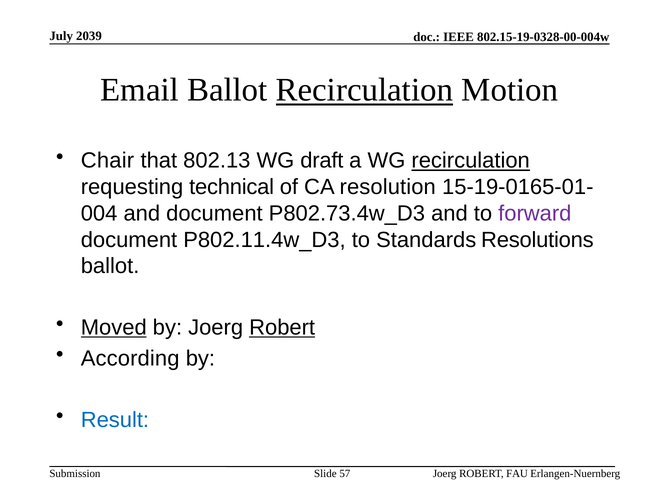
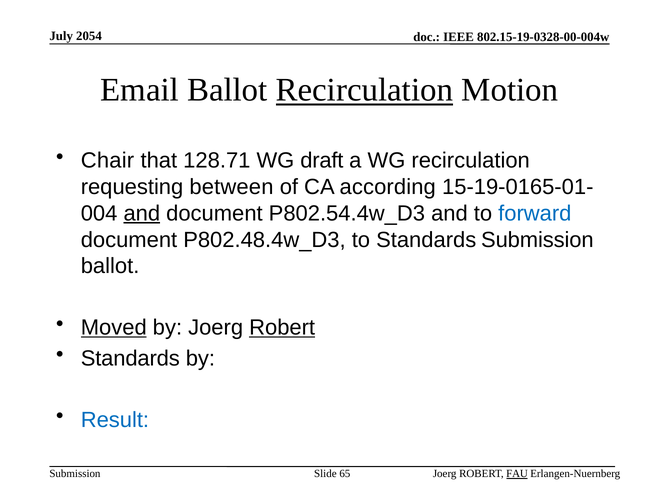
2039: 2039 -> 2054
802.13: 802.13 -> 128.71
recirculation at (471, 161) underline: present -> none
technical: technical -> between
resolution: resolution -> according
and at (142, 214) underline: none -> present
P802.73.4w_D3: P802.73.4w_D3 -> P802.54.4w_D3
forward colour: purple -> blue
P802.11.4w_D3: P802.11.4w_D3 -> P802.48.4w_D3
Standards Resolutions: Resolutions -> Submission
According at (130, 358): According -> Standards
57: 57 -> 65
FAU underline: none -> present
